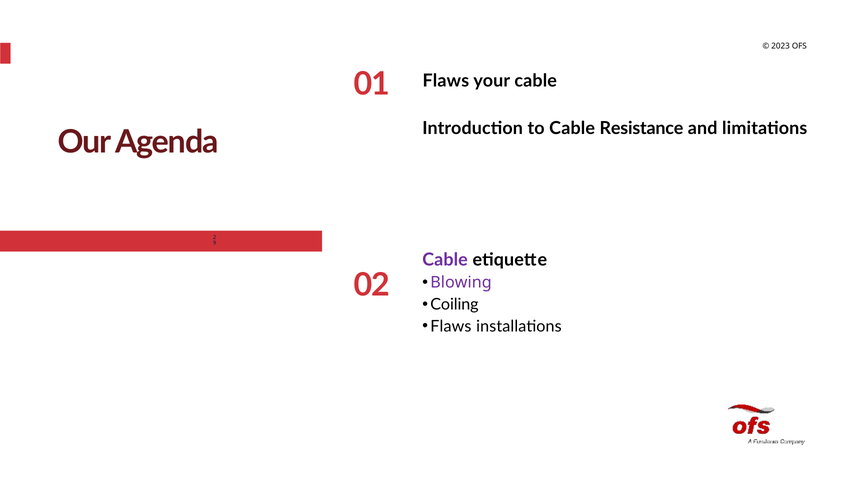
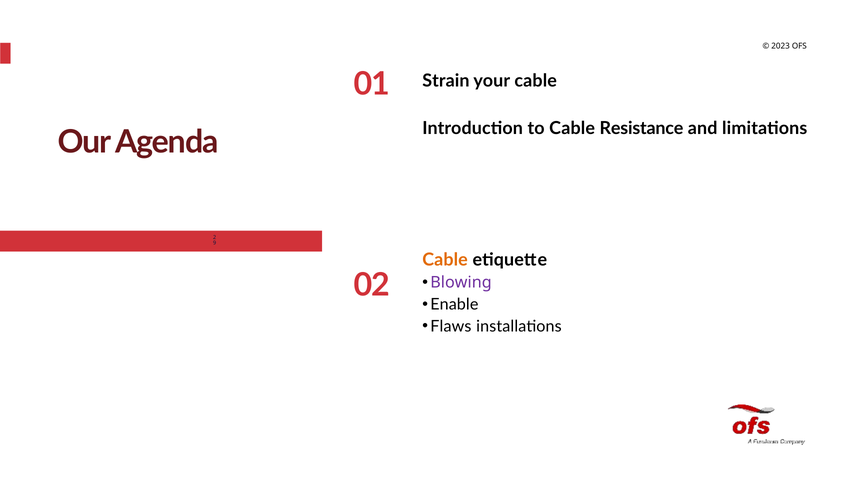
Flaws at (446, 81): Flaws -> Strain
Cable at (445, 260) colour: purple -> orange
Coiling: Coiling -> Enable
